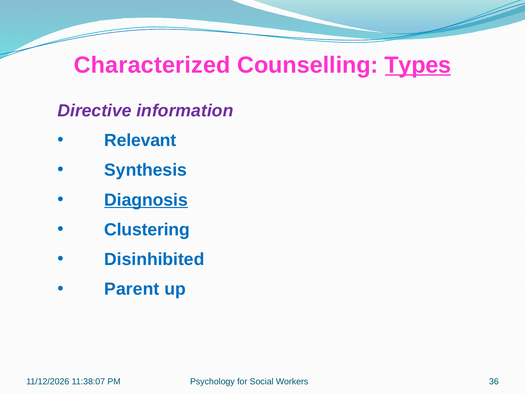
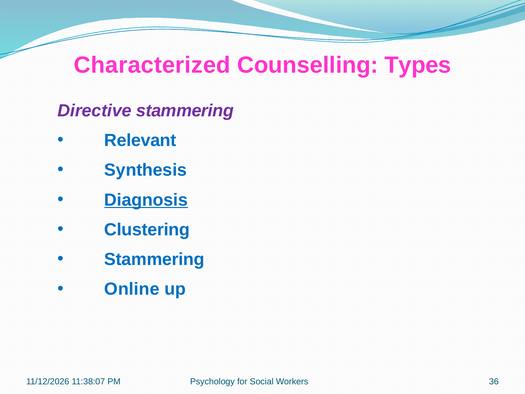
Types underline: present -> none
Directive information: information -> stammering
Disinhibited at (154, 259): Disinhibited -> Stammering
Parent: Parent -> Online
